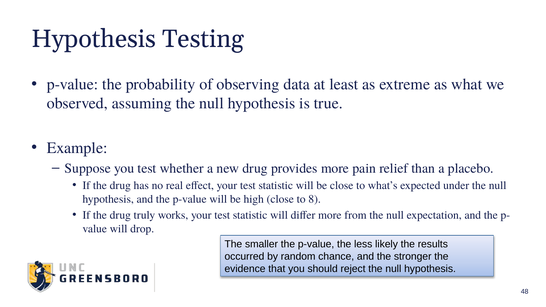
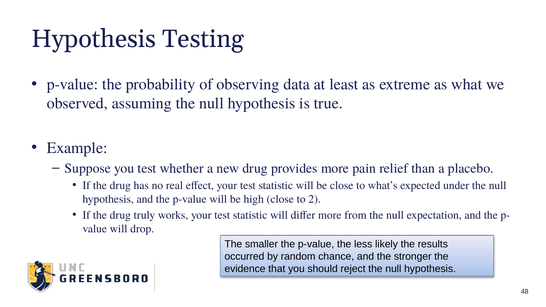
8: 8 -> 2
